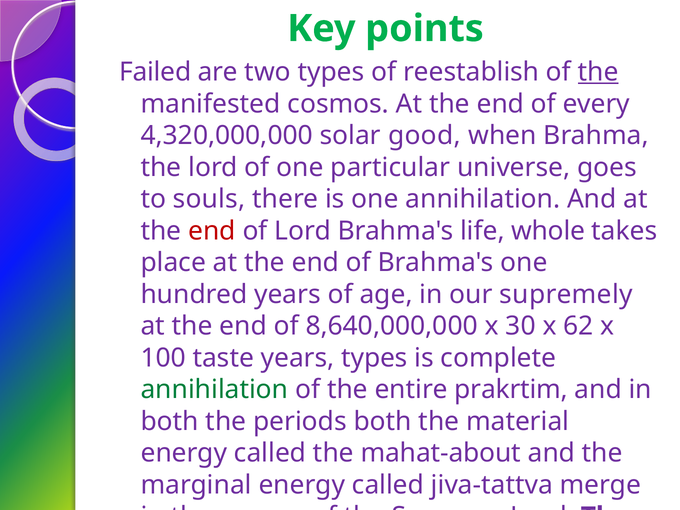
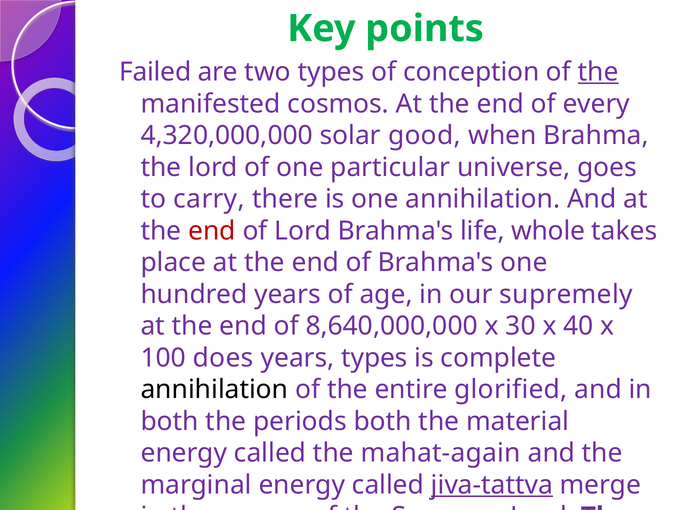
reestablish: reestablish -> conception
souls: souls -> carry
62: 62 -> 40
taste: taste -> does
annihilation at (214, 390) colour: green -> black
prakrtim: prakrtim -> glorified
mahat-about: mahat-about -> mahat-again
jiva-tattva underline: none -> present
